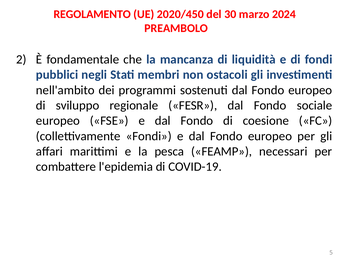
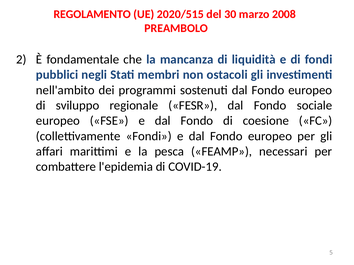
2020/450: 2020/450 -> 2020/515
2024: 2024 -> 2008
